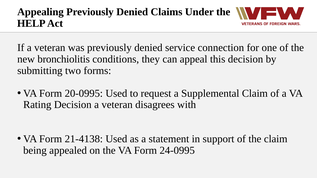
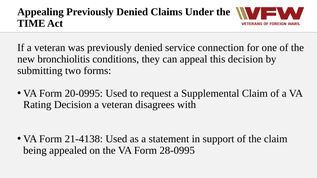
HELP: HELP -> TIME
24-0995: 24-0995 -> 28-0995
